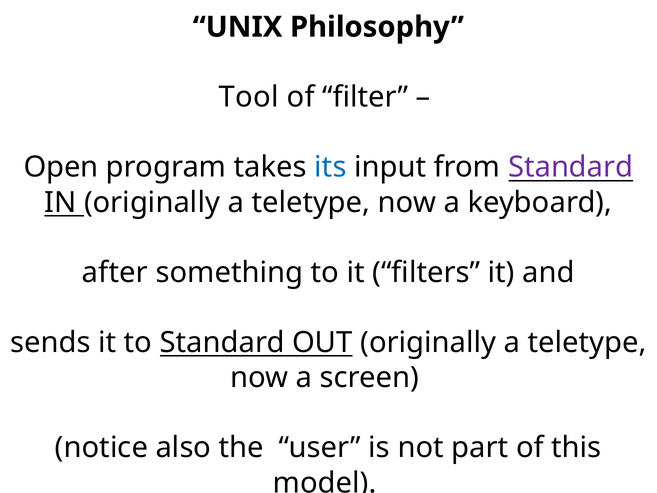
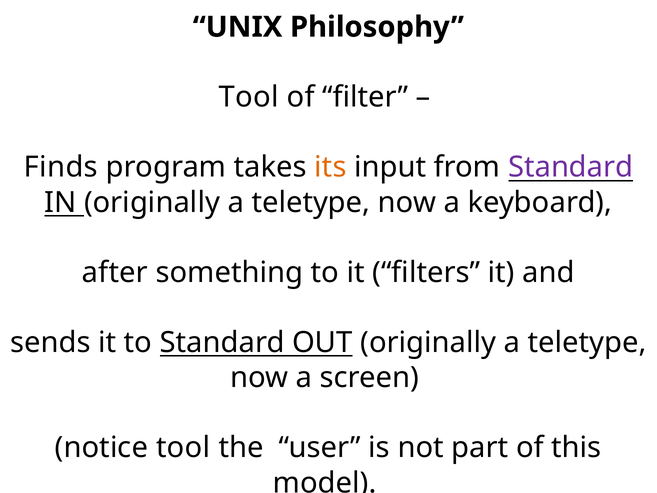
Open: Open -> Finds
its colour: blue -> orange
notice also: also -> tool
